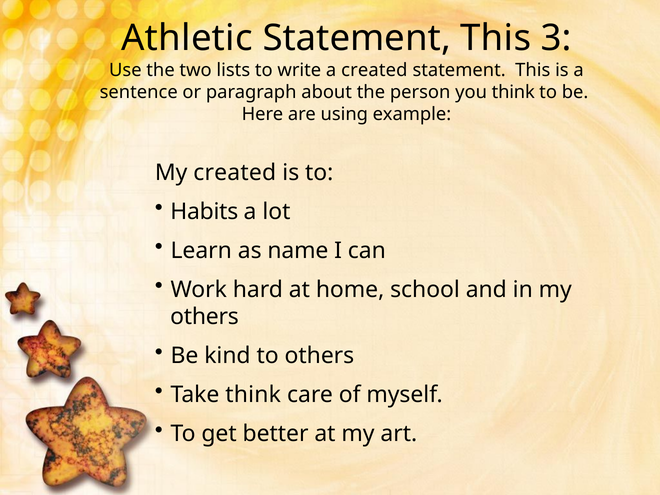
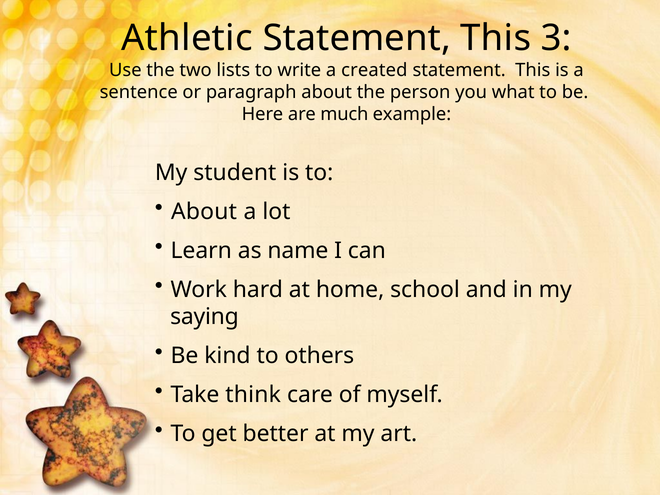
you think: think -> what
using: using -> much
My created: created -> student
Habits at (204, 212): Habits -> About
others at (204, 317): others -> saying
